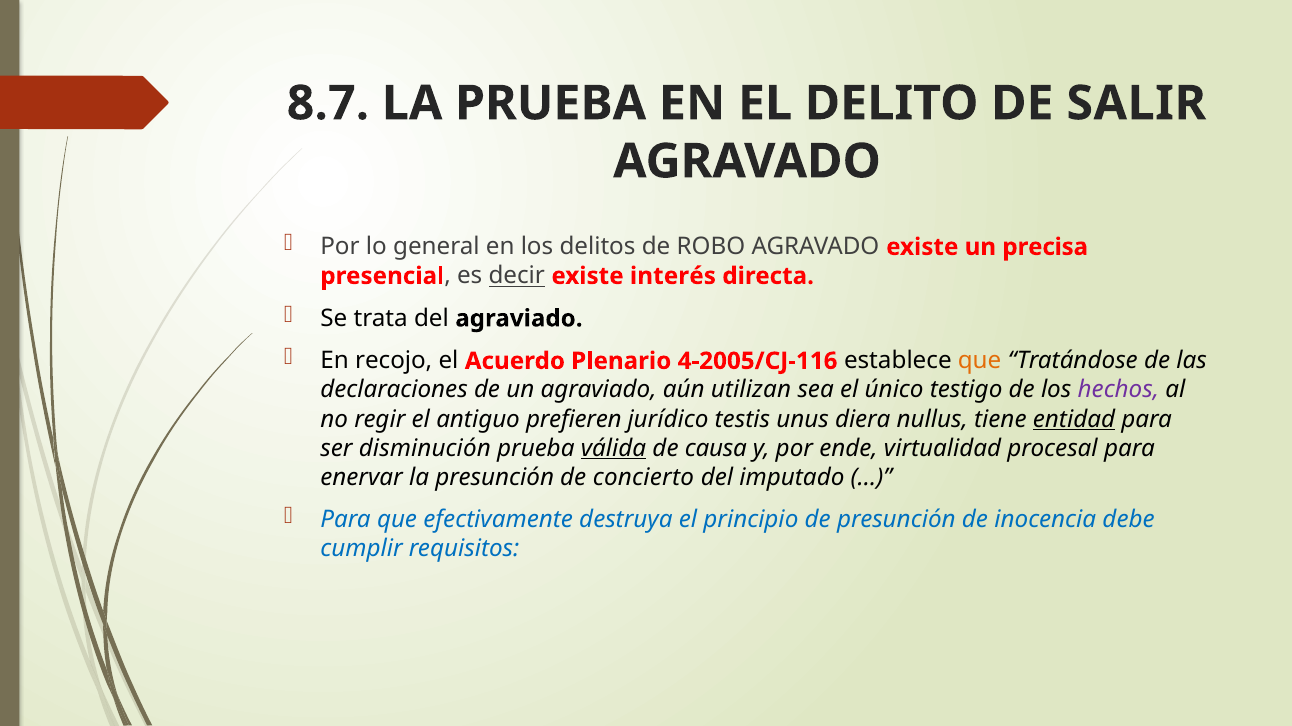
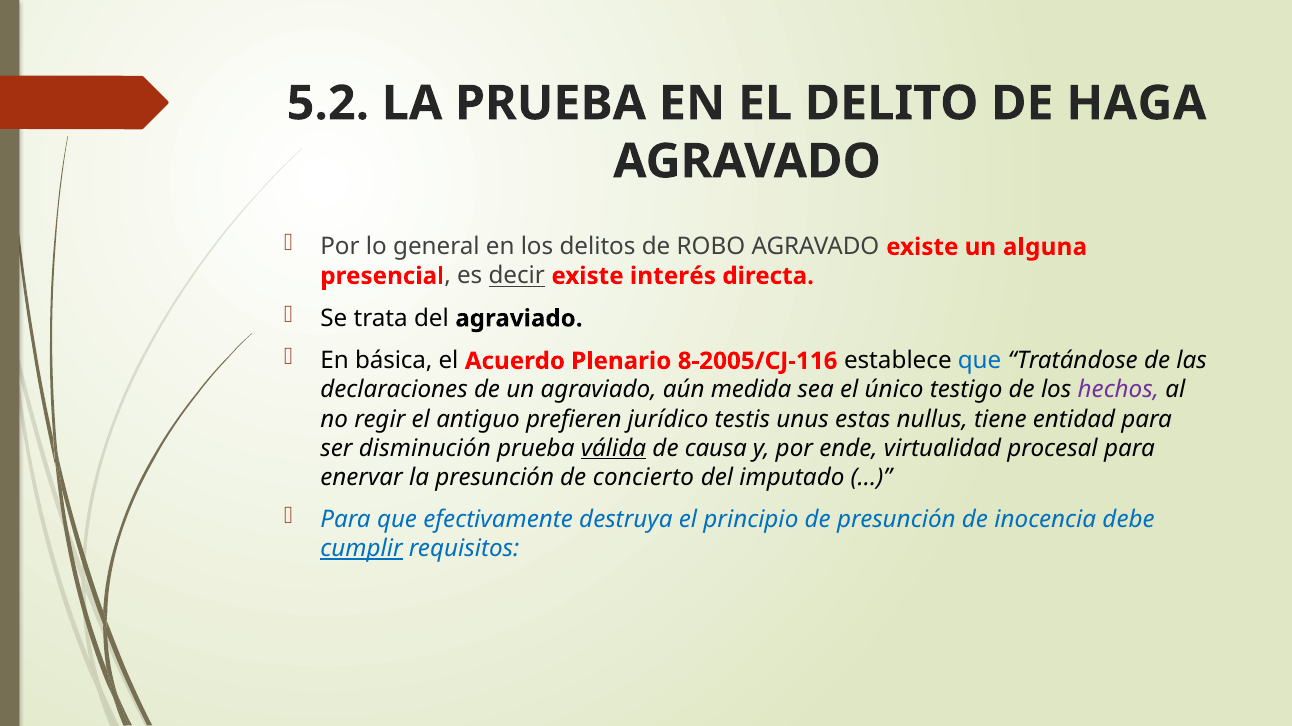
8.7: 8.7 -> 5.2
SALIR: SALIR -> HAGA
precisa: precisa -> alguna
recojo: recojo -> básica
4-2005/CJ-116: 4-2005/CJ-116 -> 8-2005/CJ-116
que at (980, 361) colour: orange -> blue
utilizan: utilizan -> medida
diera: diera -> estas
entidad underline: present -> none
cumplir underline: none -> present
